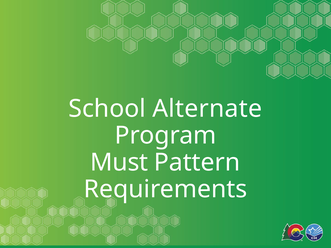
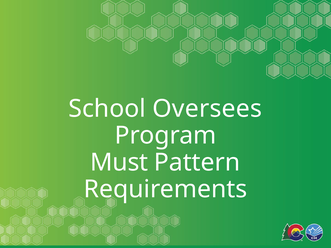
Alternate: Alternate -> Oversees
